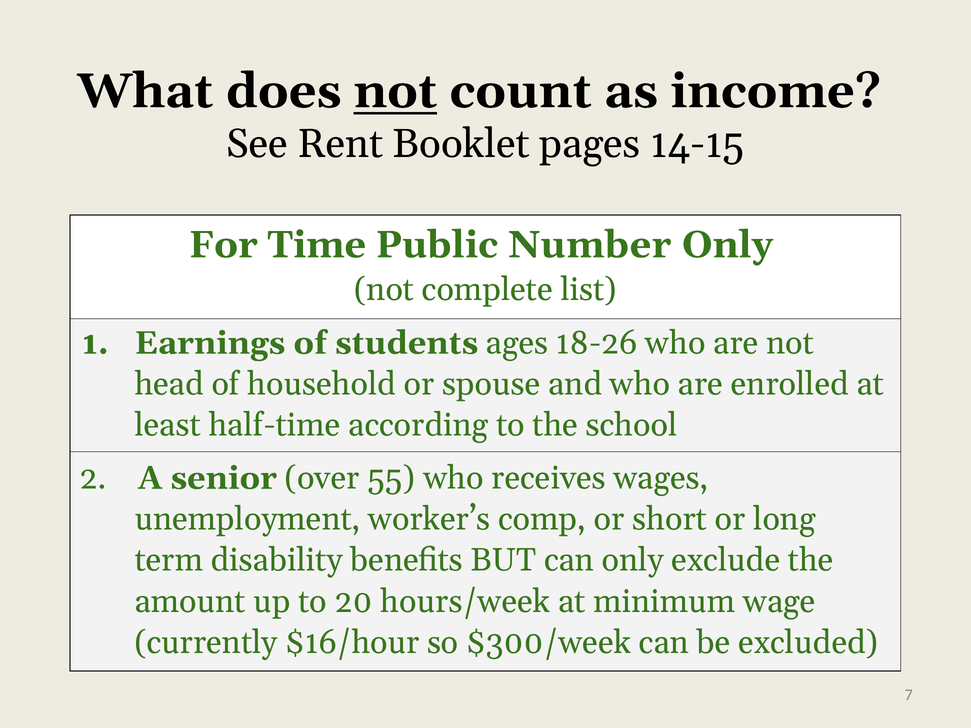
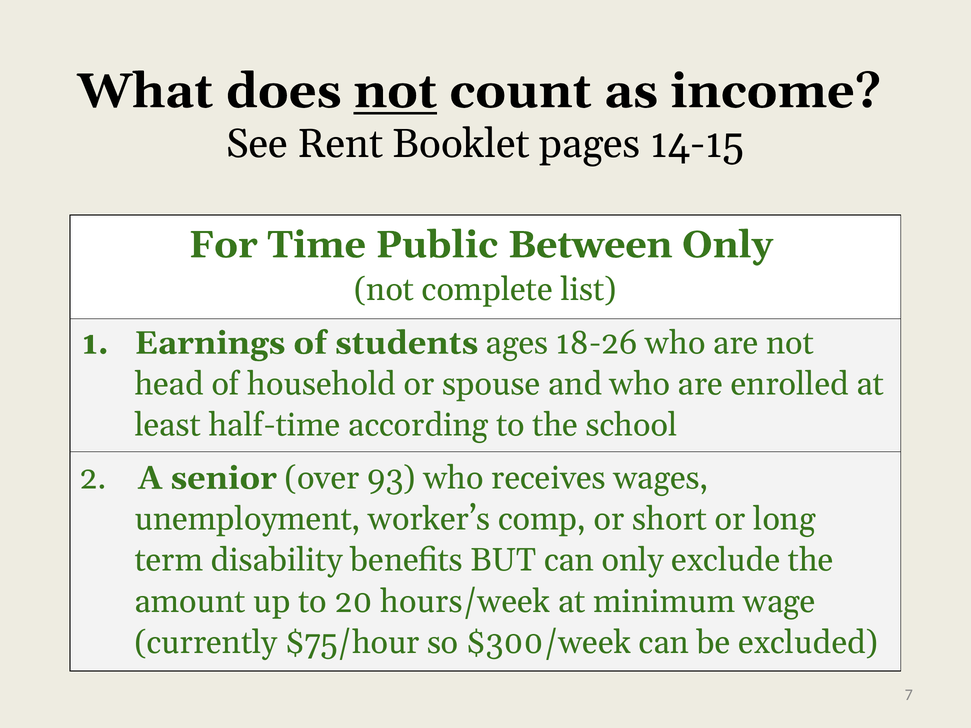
Number: Number -> Between
55: 55 -> 93
$16/hour: $16/hour -> $75/hour
